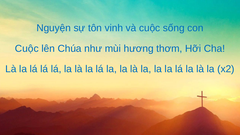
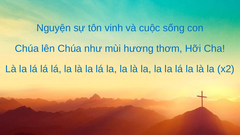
Cuộc at (27, 49): Cuộc -> Chúa
